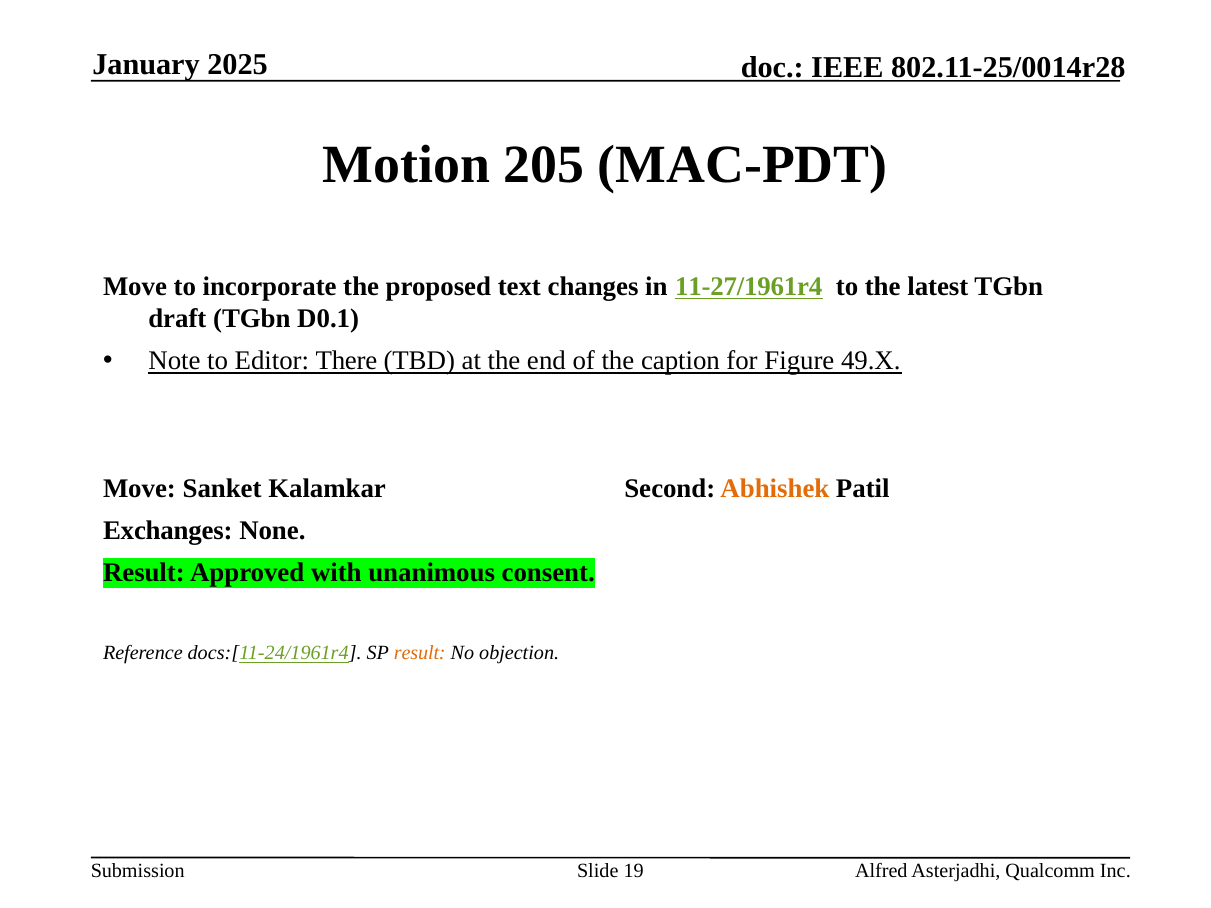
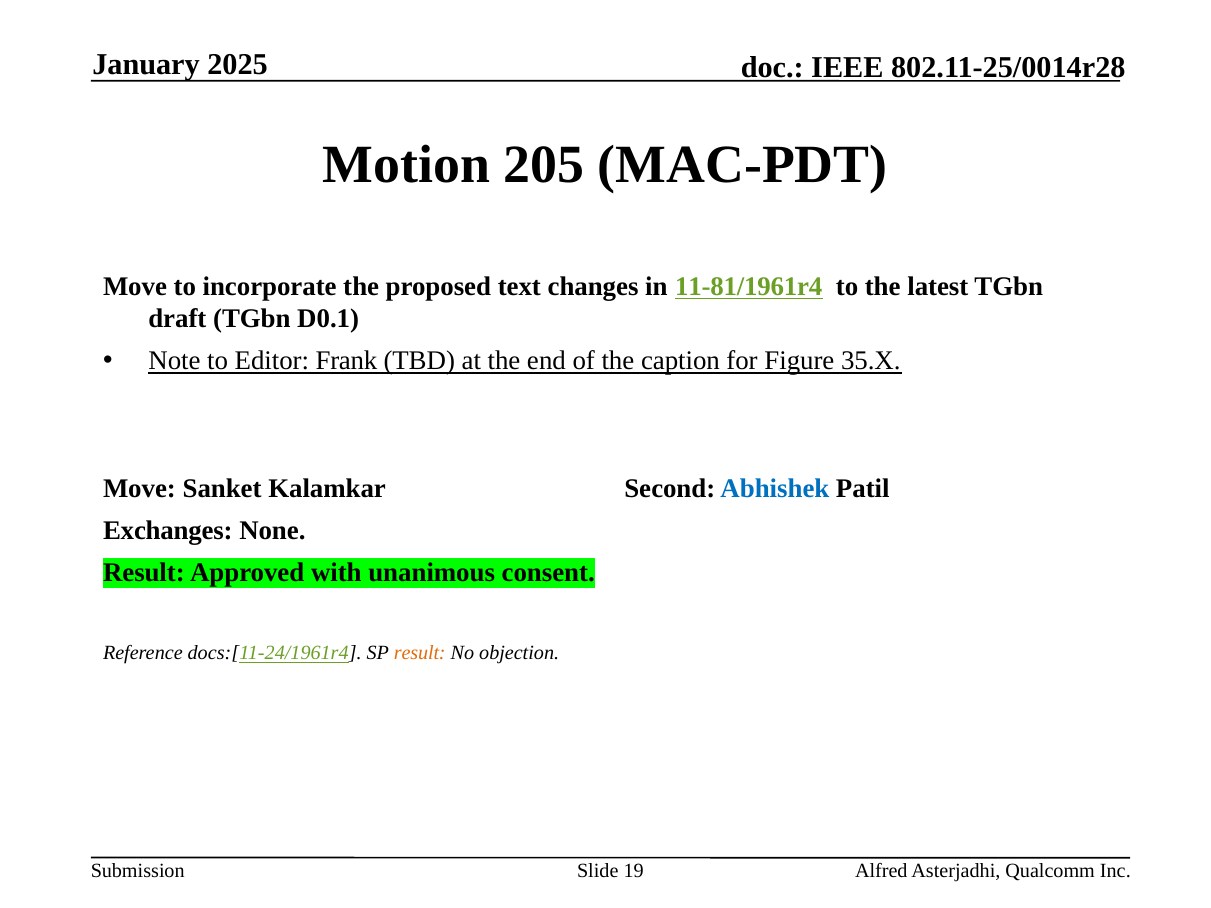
11-27/1961r4: 11-27/1961r4 -> 11-81/1961r4
There: There -> Frank
49.X: 49.X -> 35.X
Abhishek colour: orange -> blue
